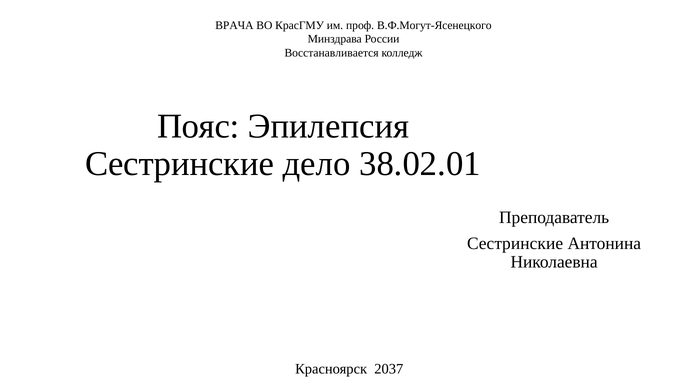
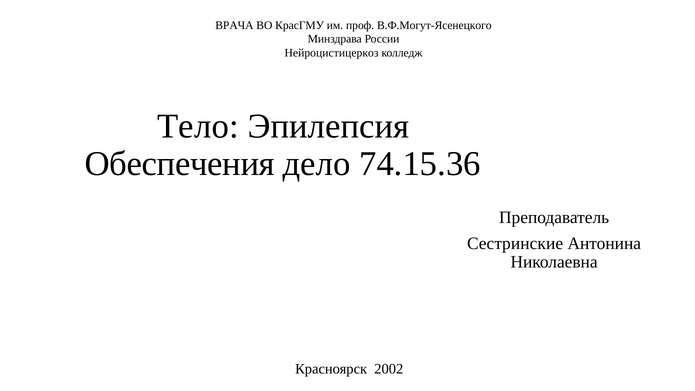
Восстанавливается: Восстанавливается -> Нейроцистицеркоз
Пояс: Пояс -> Тело
Сестринские at (180, 164): Сестринские -> Обеспечения
38.02.01: 38.02.01 -> 74.15.36
2037: 2037 -> 2002
